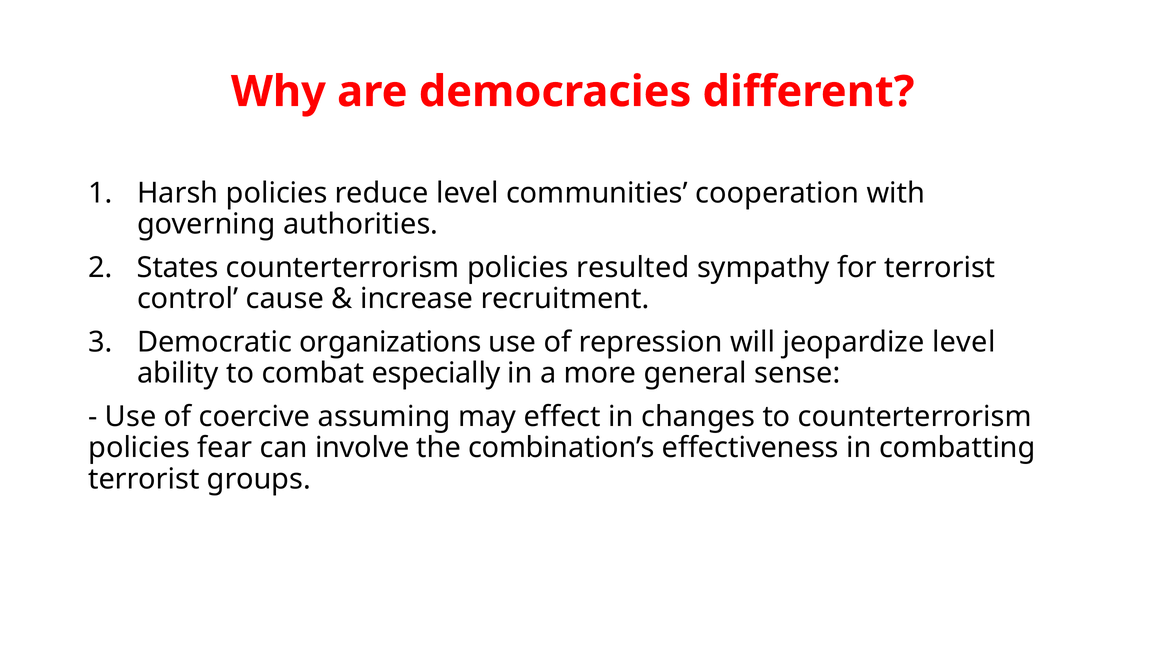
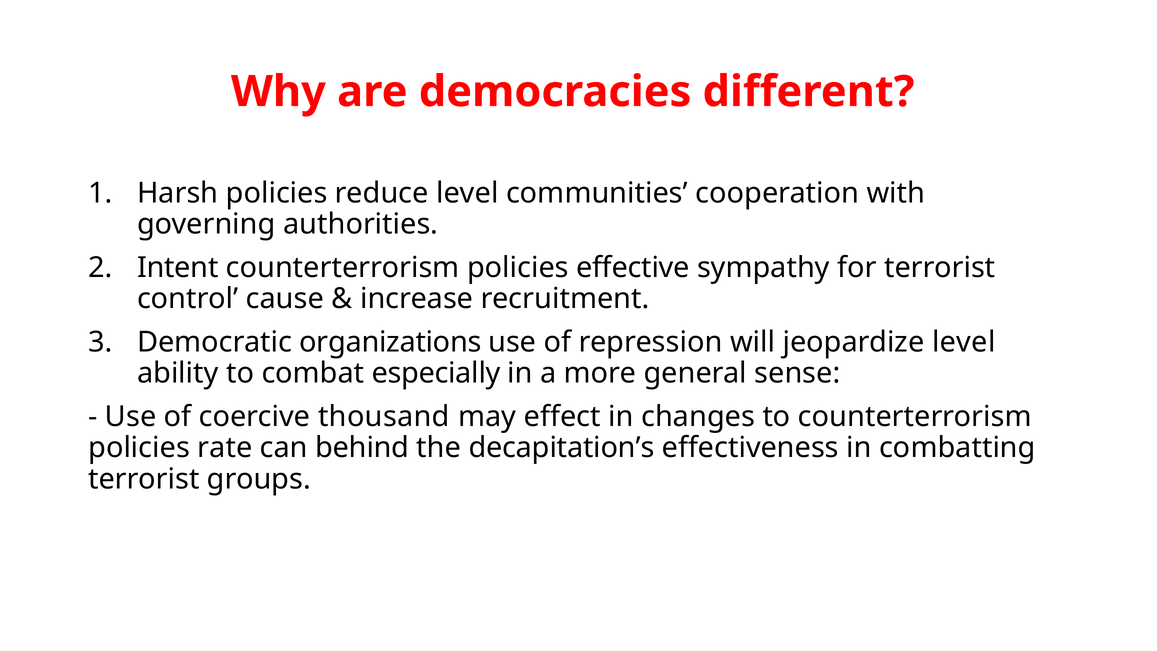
States: States -> Intent
resulted: resulted -> effective
assuming: assuming -> thousand
fear: fear -> rate
involve: involve -> behind
combination’s: combination’s -> decapitation’s
